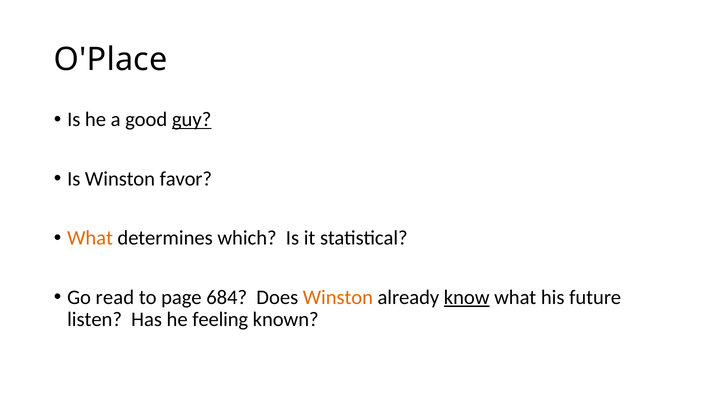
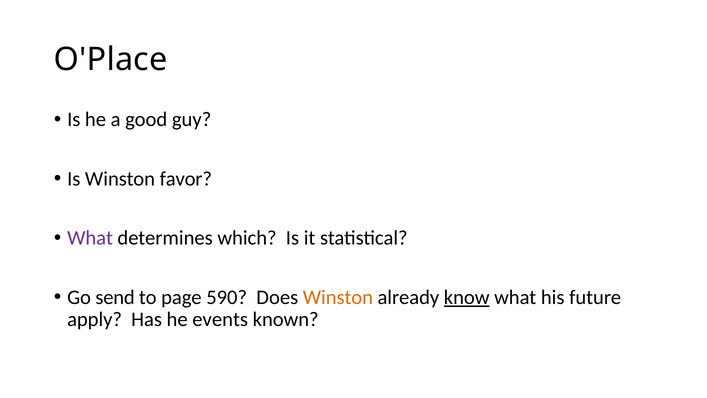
guy underline: present -> none
What at (90, 238) colour: orange -> purple
read: read -> send
684: 684 -> 590
listen: listen -> apply
feeling: feeling -> events
